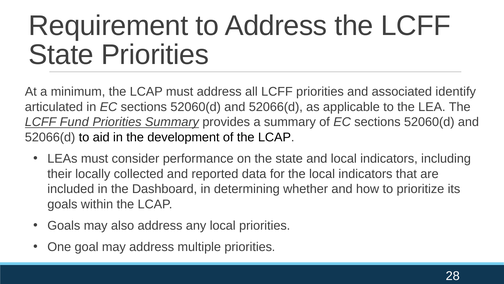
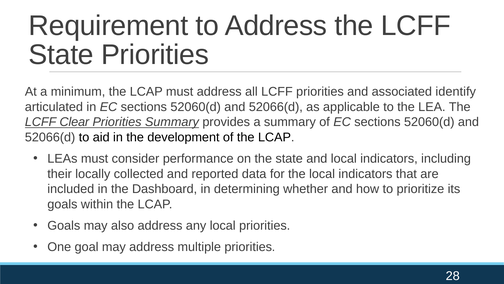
Fund: Fund -> Clear
